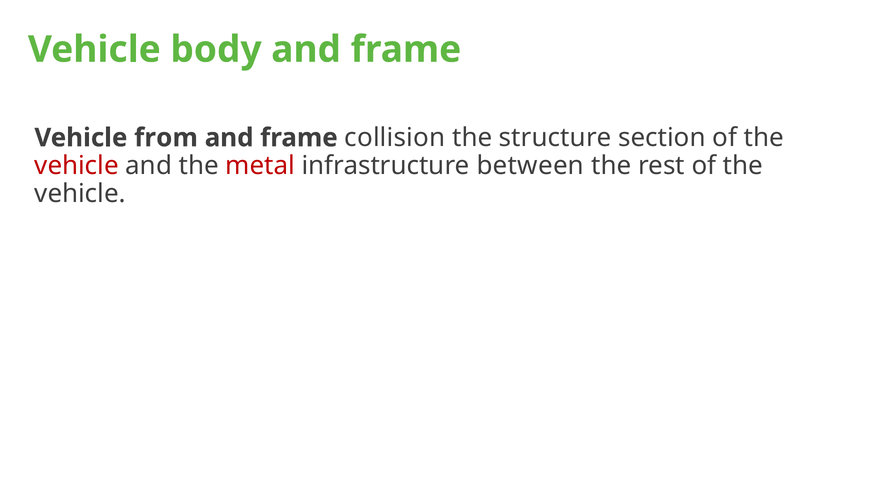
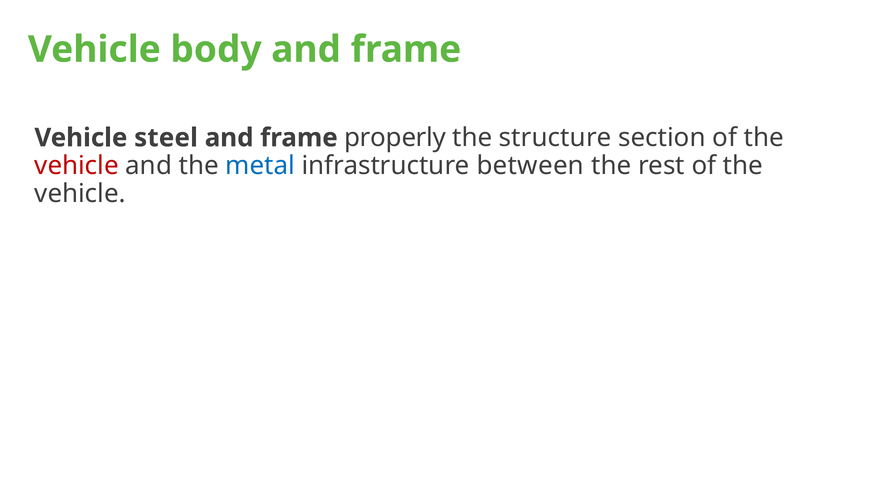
from: from -> steel
collision: collision -> properly
metal colour: red -> blue
